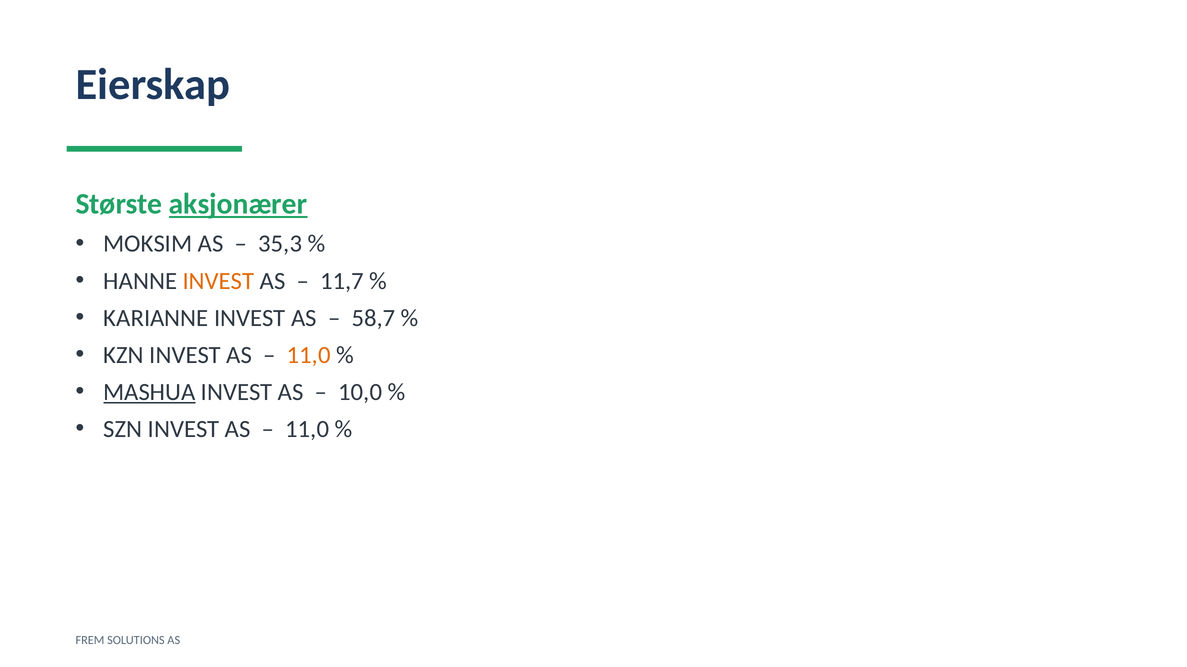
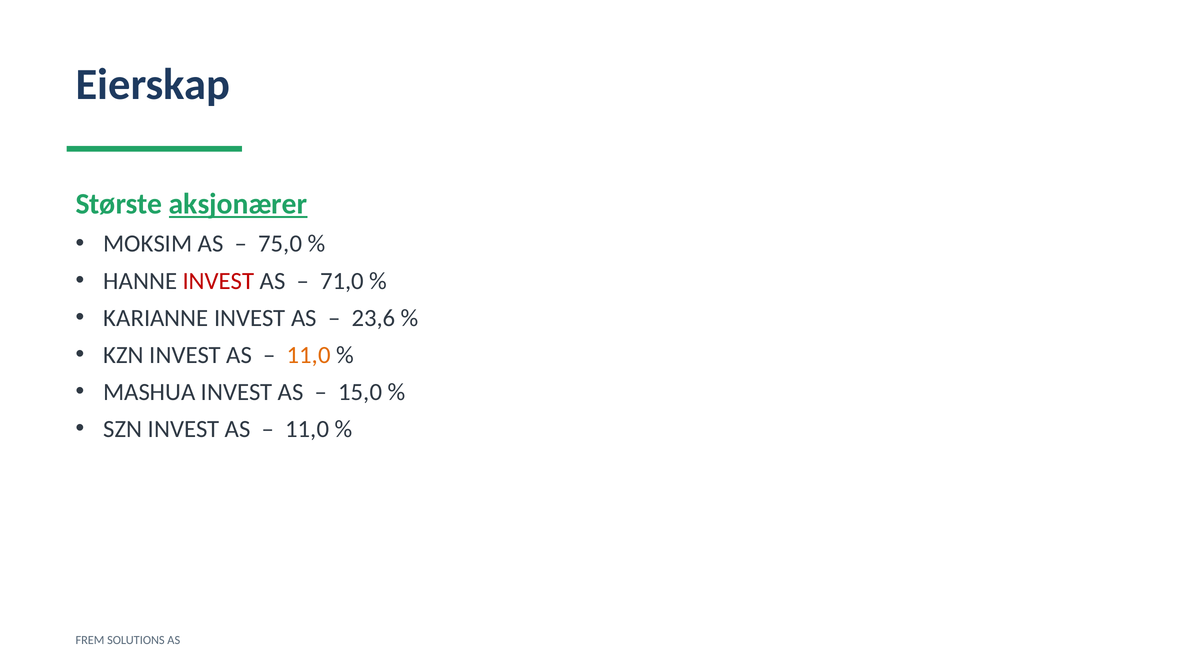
35,3: 35,3 -> 75,0
INVEST at (218, 281) colour: orange -> red
11,7: 11,7 -> 71,0
58,7: 58,7 -> 23,6
MASHUA underline: present -> none
10,0: 10,0 -> 15,0
